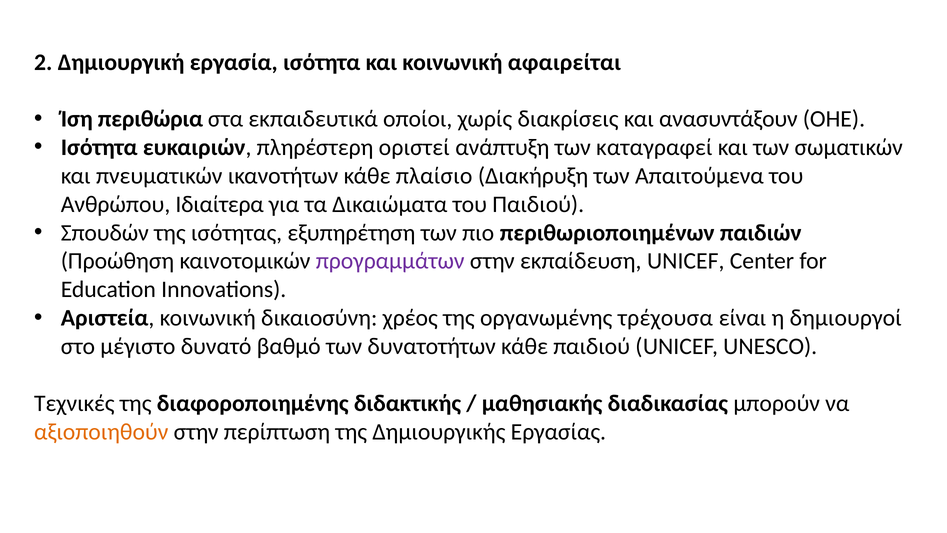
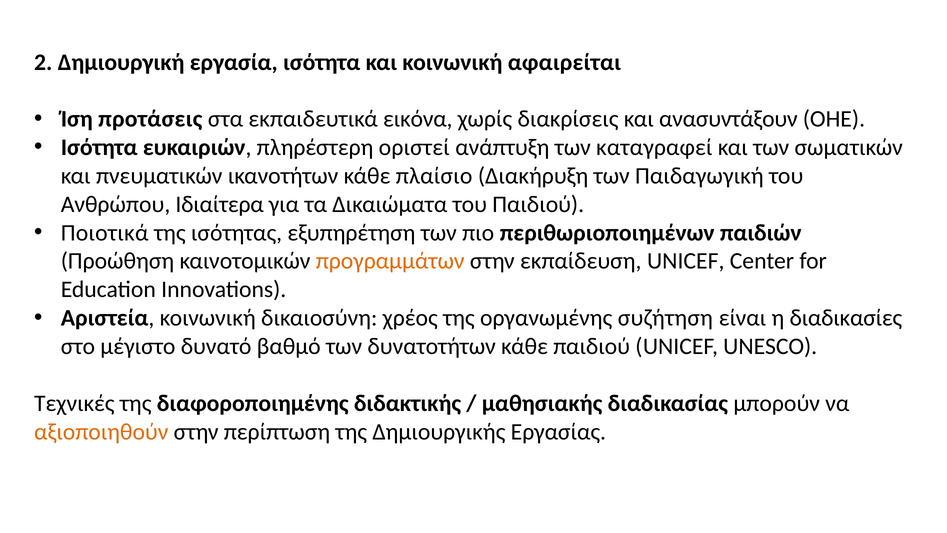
περιθώρια: περιθώρια -> προτάσεις
οποίοι: οποίοι -> εικόνα
Απαιτούμενα: Απαιτούμενα -> Παιδαγωγική
Σπουδών: Σπουδών -> Ποιοτικά
προγραμμάτων colour: purple -> orange
τρέχουσα: τρέχουσα -> συζήτηση
δημιουργοί: δημιουργοί -> διαδικασίες
